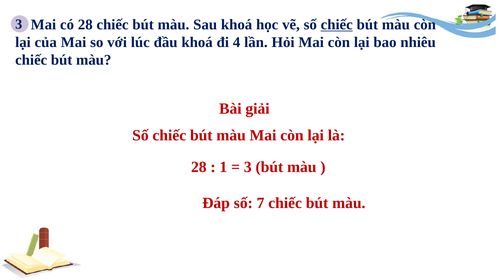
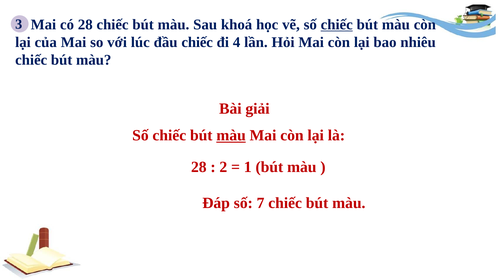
đầu khoá: khoá -> chiếc
màu at (231, 136) underline: none -> present
1: 1 -> 2
3 at (248, 167): 3 -> 1
